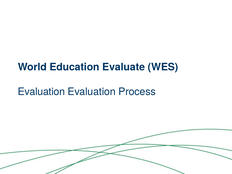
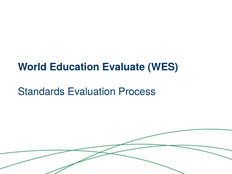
Evaluation at (41, 92): Evaluation -> Standards
